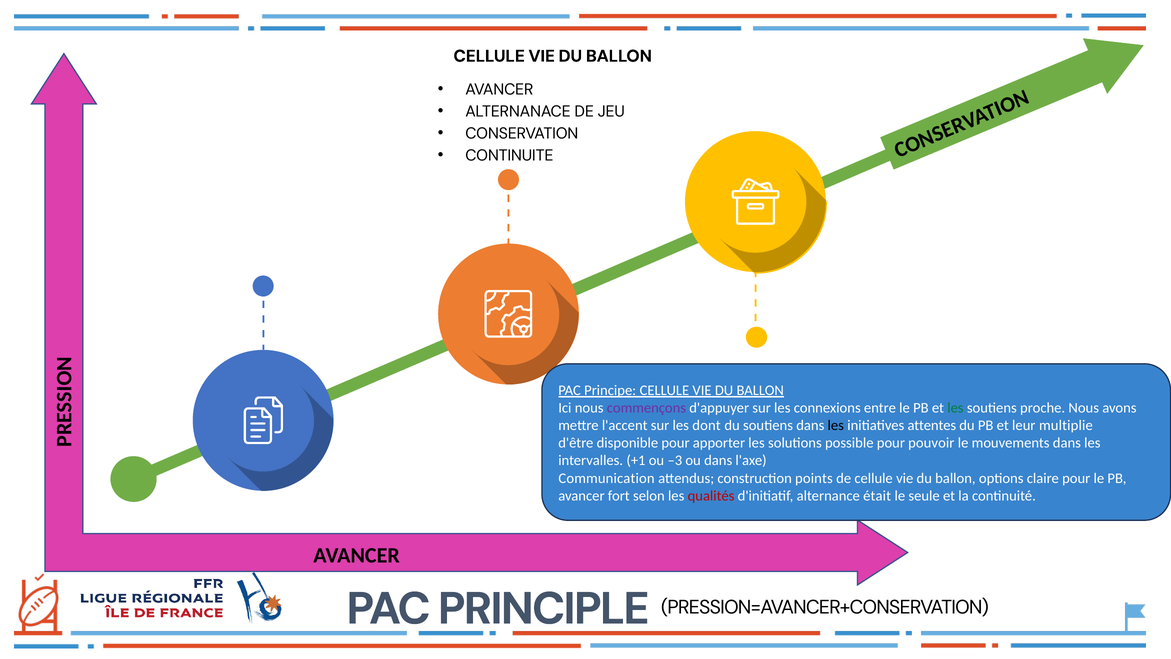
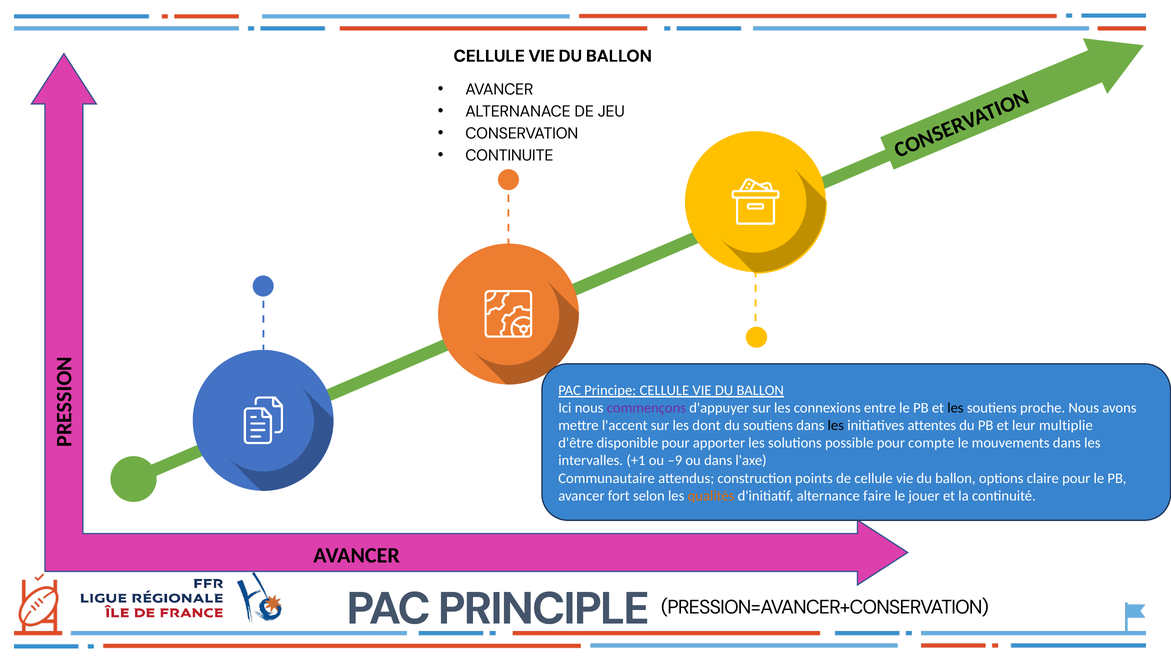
les at (955, 408) colour: green -> black
pouvoir: pouvoir -> compte
–3: –3 -> –9
Communication: Communication -> Communautaire
qualités colour: red -> orange
était: était -> faire
seule: seule -> jouer
